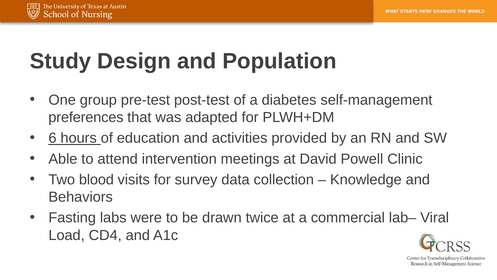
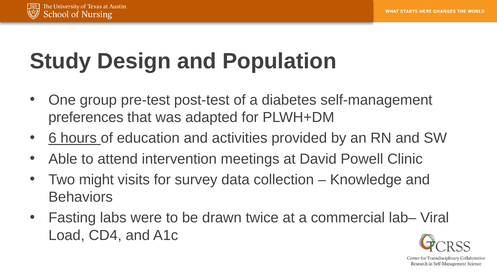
blood: blood -> might
